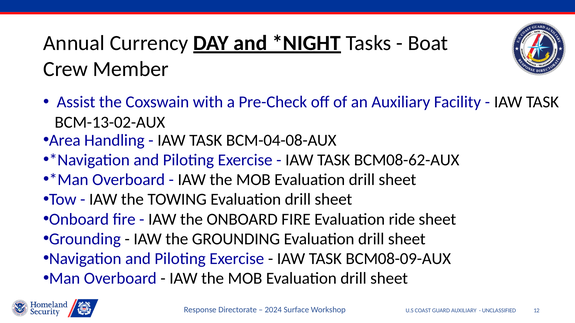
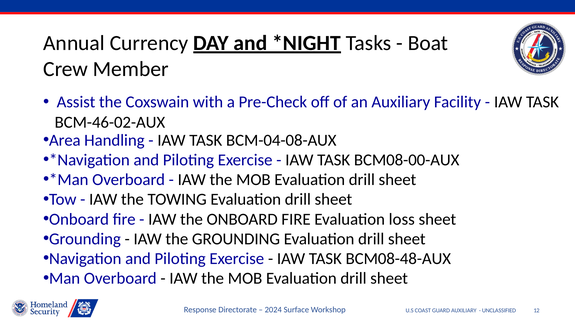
BCM-13-02-AUX: BCM-13-02-AUX -> BCM-46-02-AUX
BCM08-62-AUX: BCM08-62-AUX -> BCM08-00-AUX
ride: ride -> loss
BCM08-09-AUX: BCM08-09-AUX -> BCM08-48-AUX
